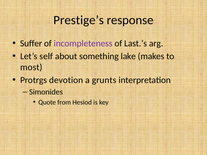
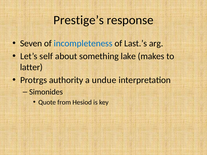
Suffer: Suffer -> Seven
incompleteness colour: purple -> blue
most: most -> latter
devotion: devotion -> authority
grunts: grunts -> undue
